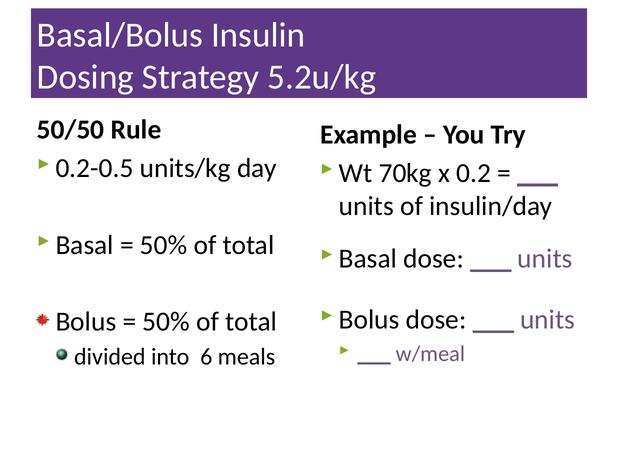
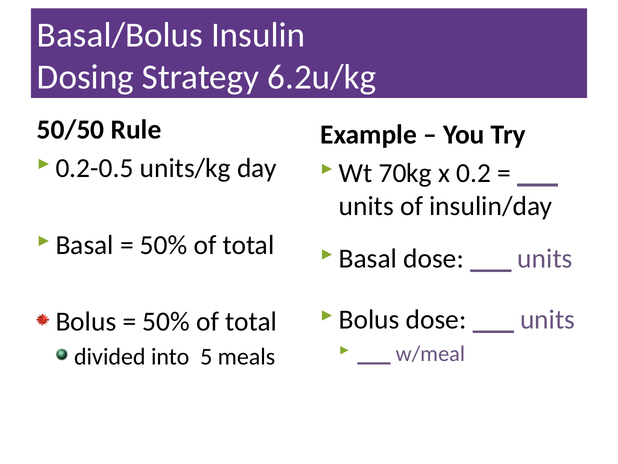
5.2u/kg: 5.2u/kg -> 6.2u/kg
6: 6 -> 5
